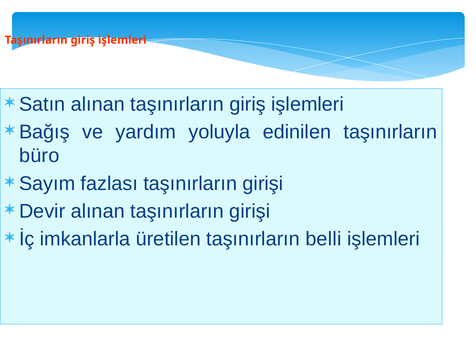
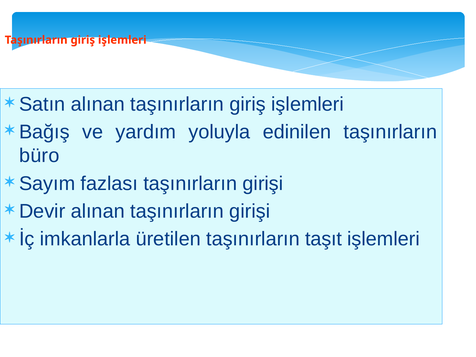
belli: belli -> taşıt
